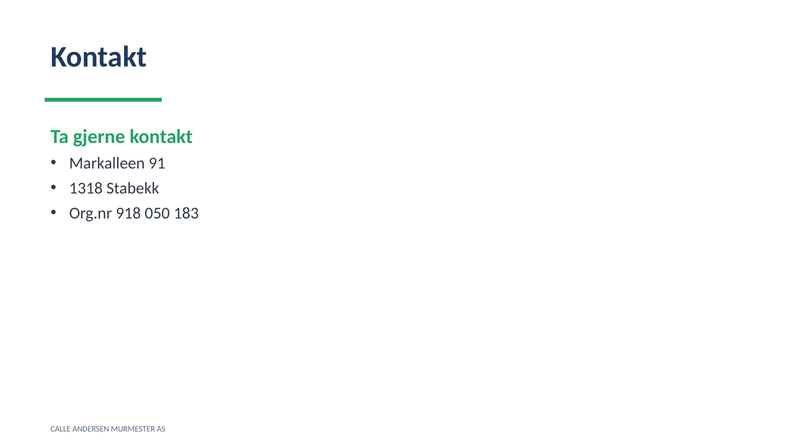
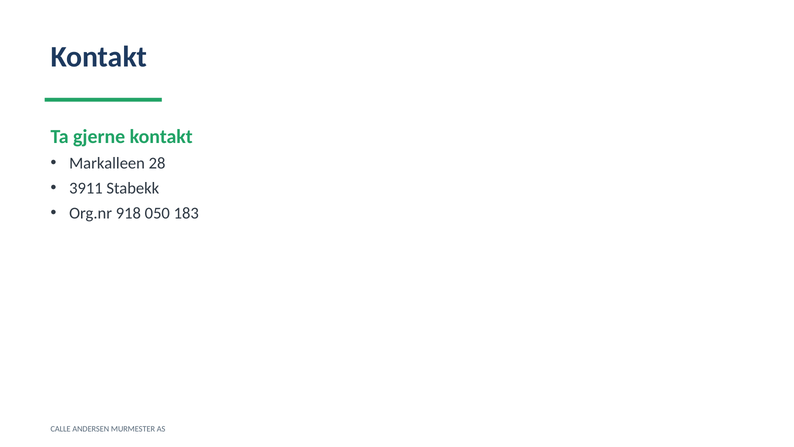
91: 91 -> 28
1318: 1318 -> 3911
